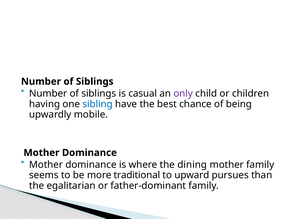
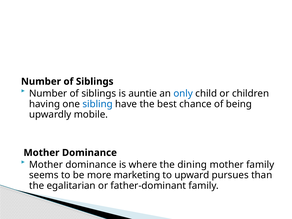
casual: casual -> auntie
only colour: purple -> blue
traditional: traditional -> marketing
